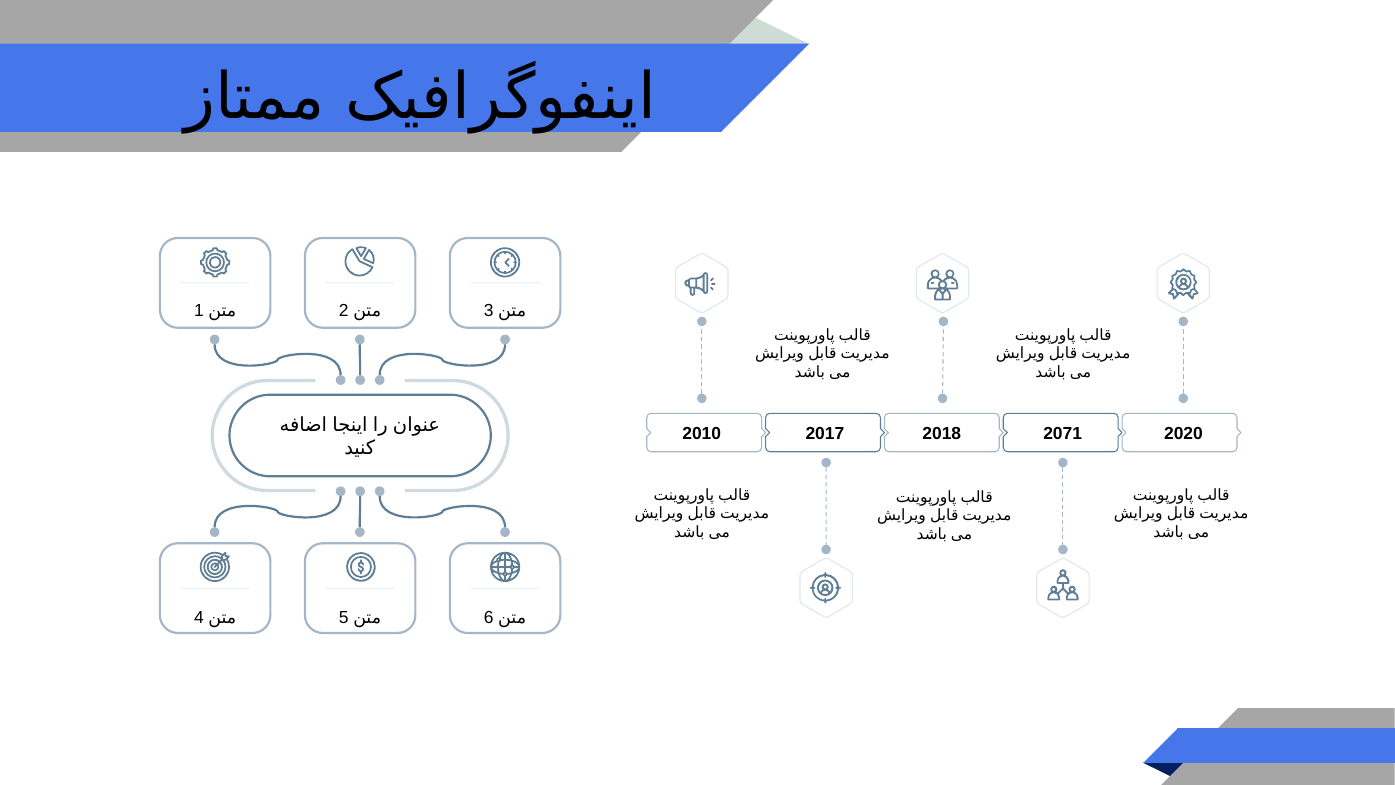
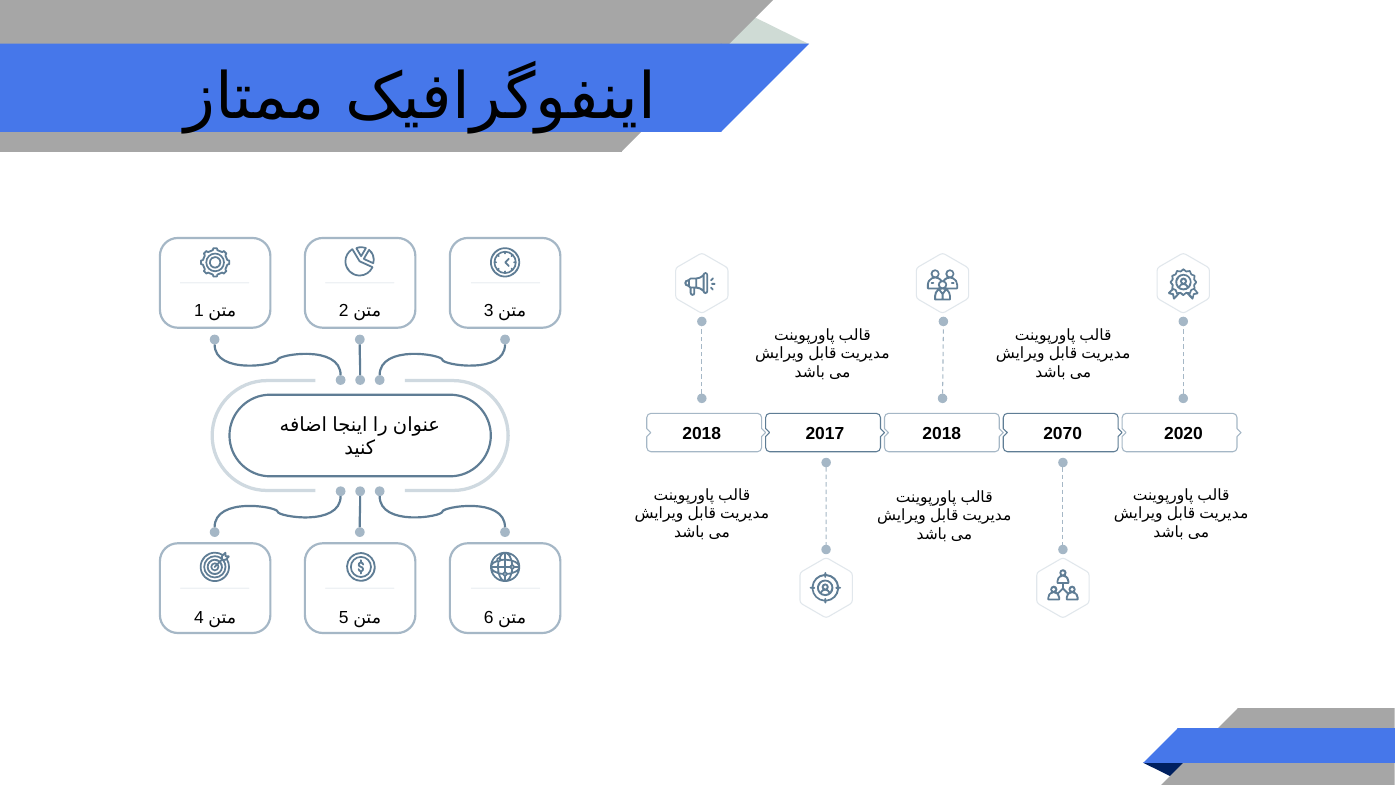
2010 at (702, 434): 2010 -> 2018
2071: 2071 -> 2070
